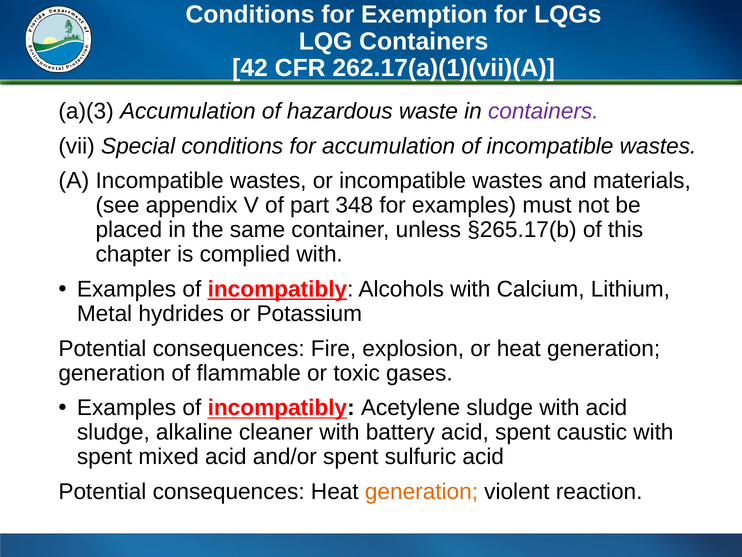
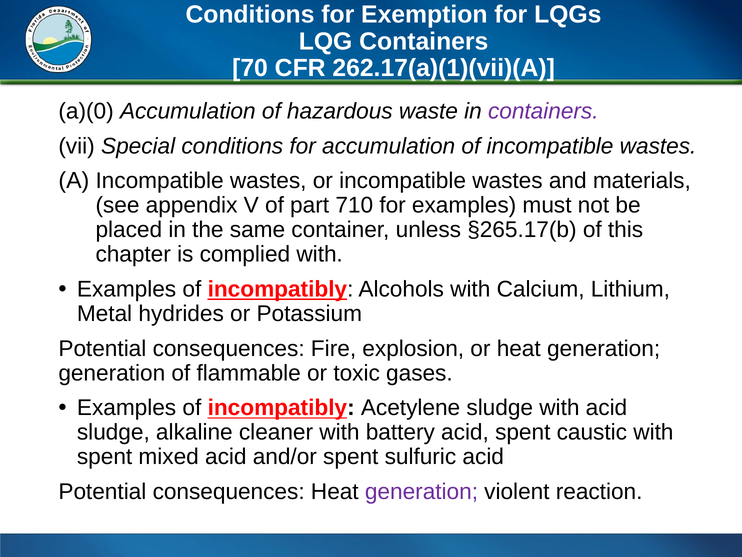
42: 42 -> 70
a)(3: a)(3 -> a)(0
348: 348 -> 710
generation at (421, 491) colour: orange -> purple
